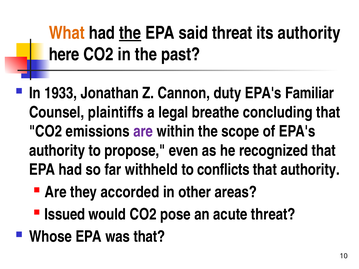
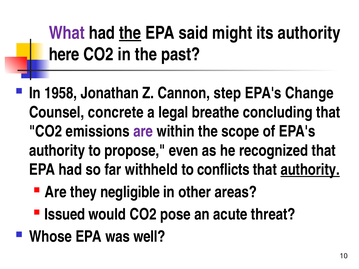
What colour: orange -> purple
said threat: threat -> might
1933: 1933 -> 1958
duty: duty -> step
Familiar: Familiar -> Change
plaintiffs: plaintiffs -> concrete
authority at (310, 170) underline: none -> present
accorded: accorded -> negligible
was that: that -> well
